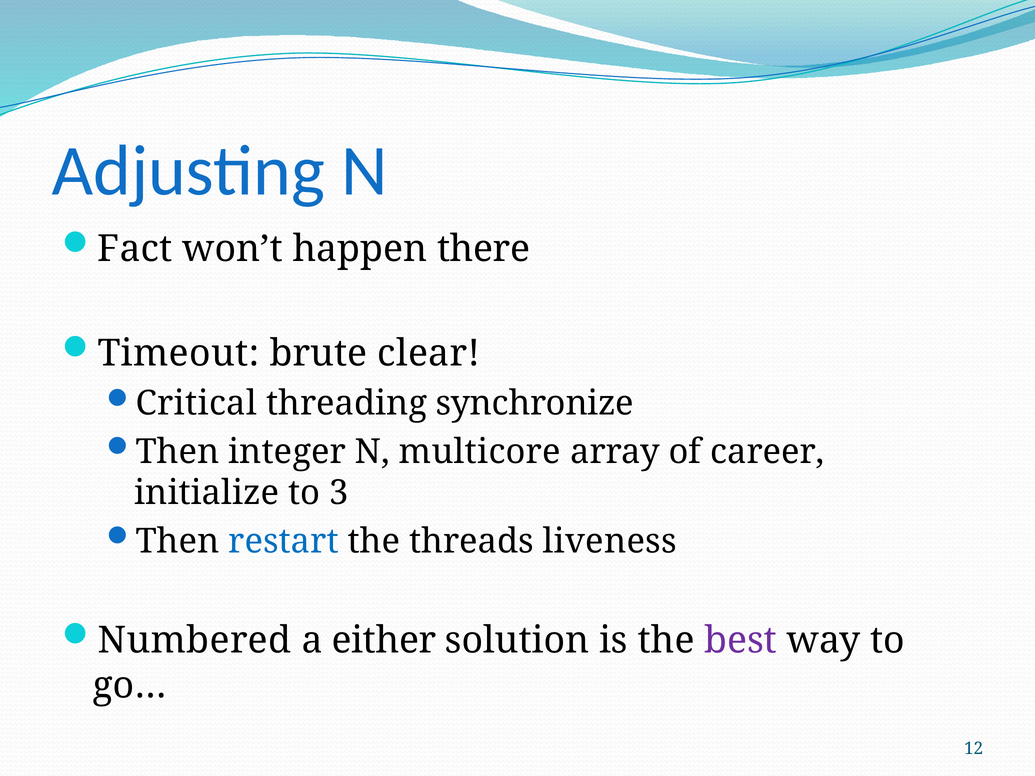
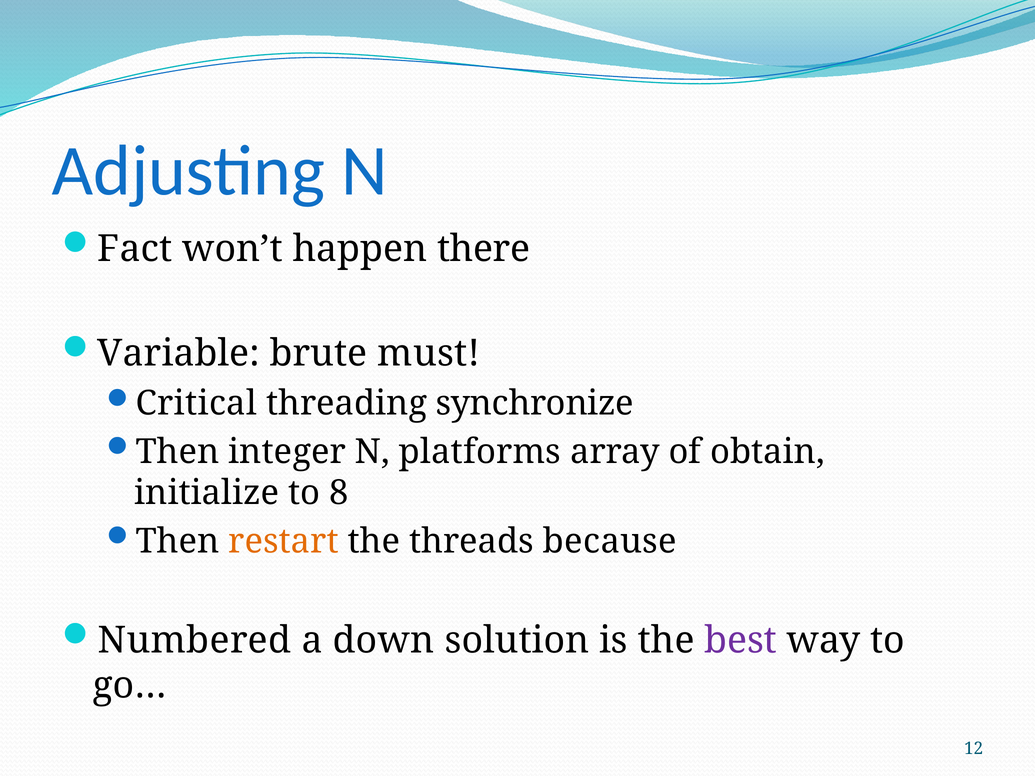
Timeout: Timeout -> Variable
clear: clear -> must
multicore: multicore -> platforms
career: career -> obtain
3: 3 -> 8
restart colour: blue -> orange
liveness: liveness -> because
either: either -> down
